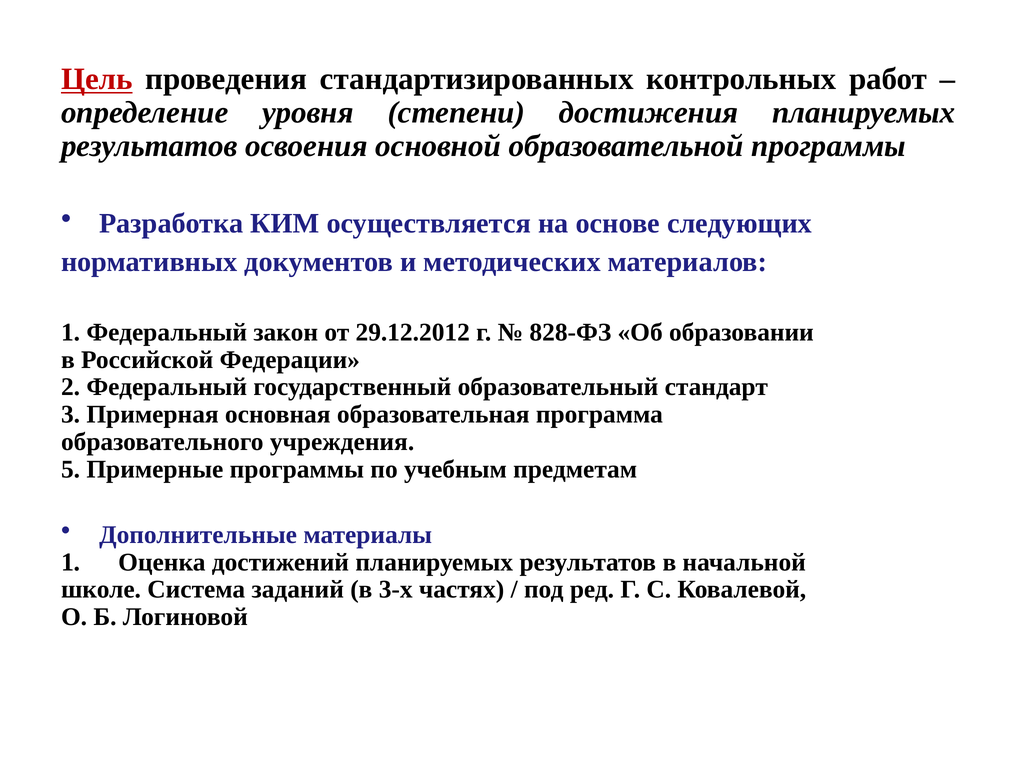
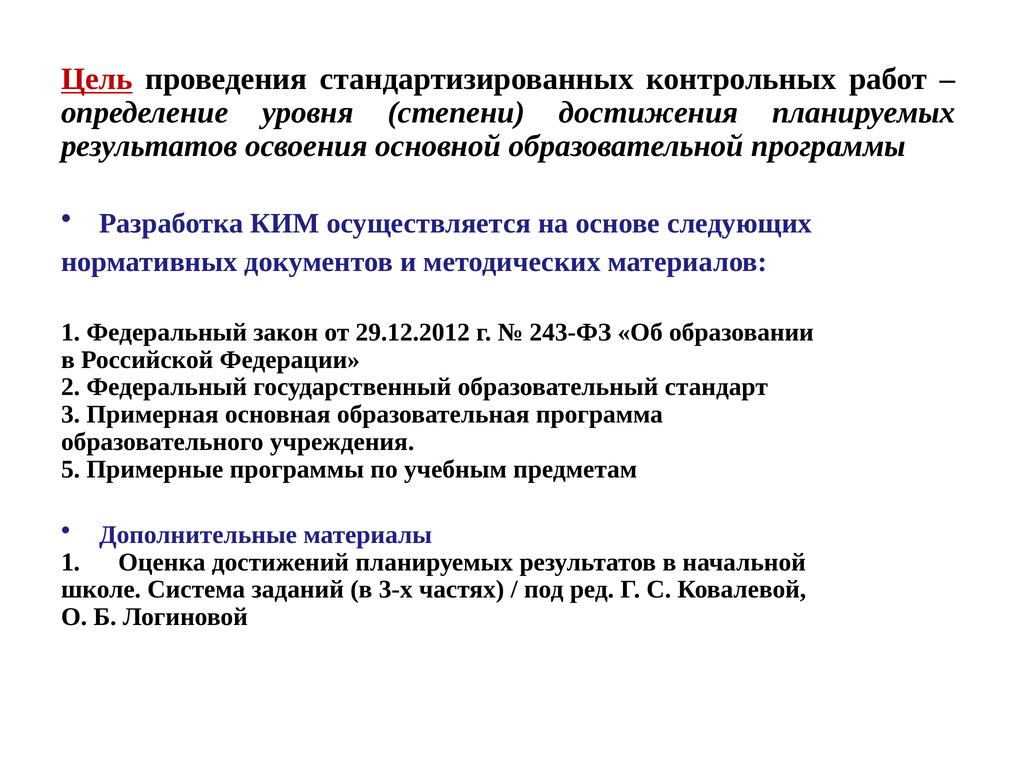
828-ФЗ: 828-ФЗ -> 243-ФЗ
